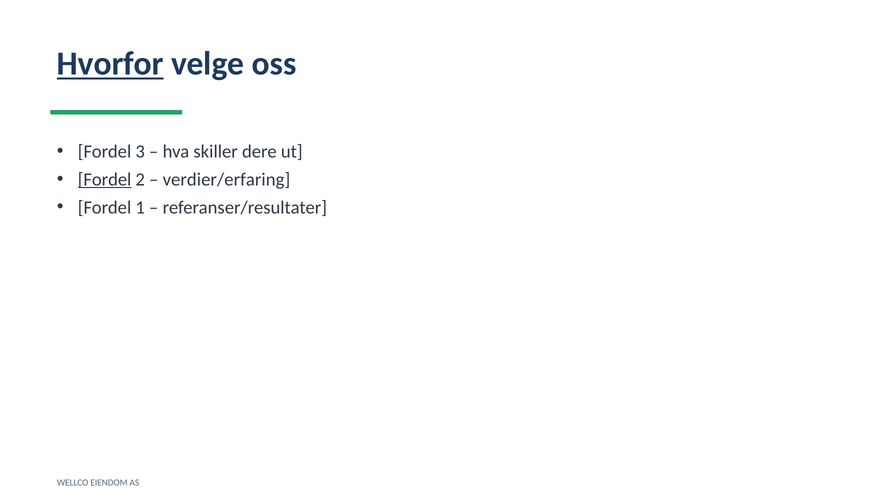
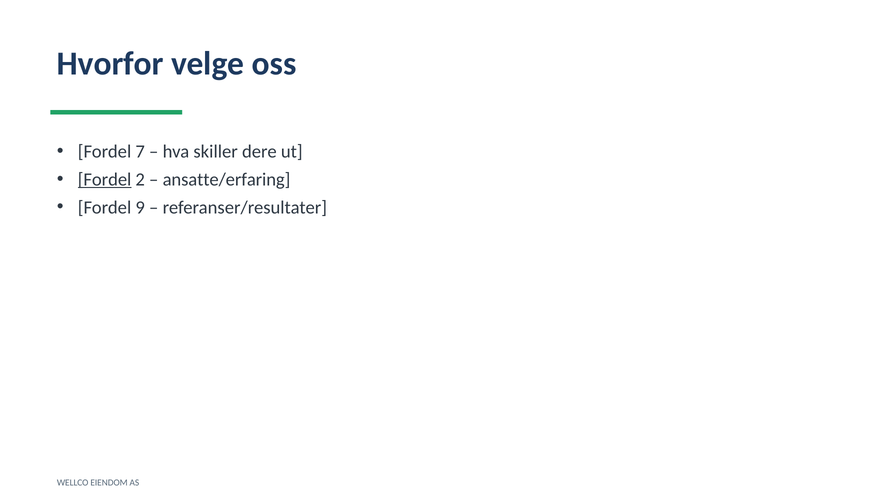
Hvorfor underline: present -> none
3: 3 -> 7
verdier/erfaring: verdier/erfaring -> ansatte/erfaring
1: 1 -> 9
